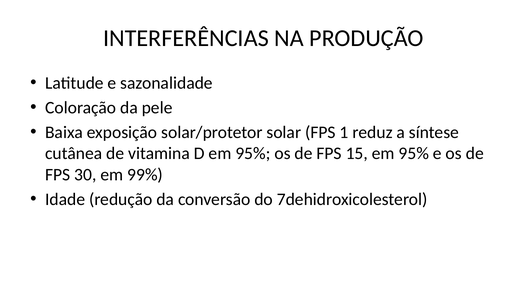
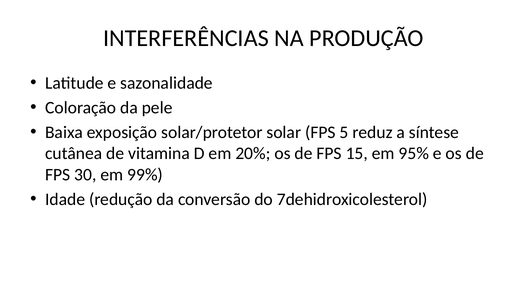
1: 1 -> 5
D em 95%: 95% -> 20%
